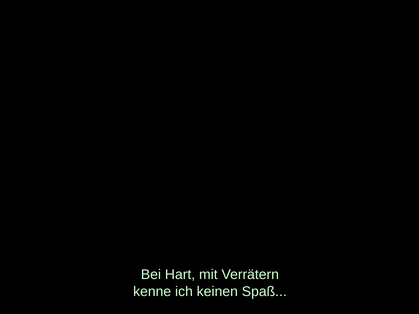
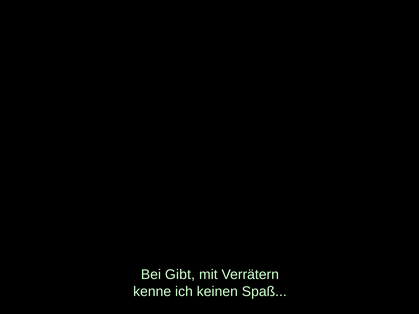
Hart: Hart -> Gibt
